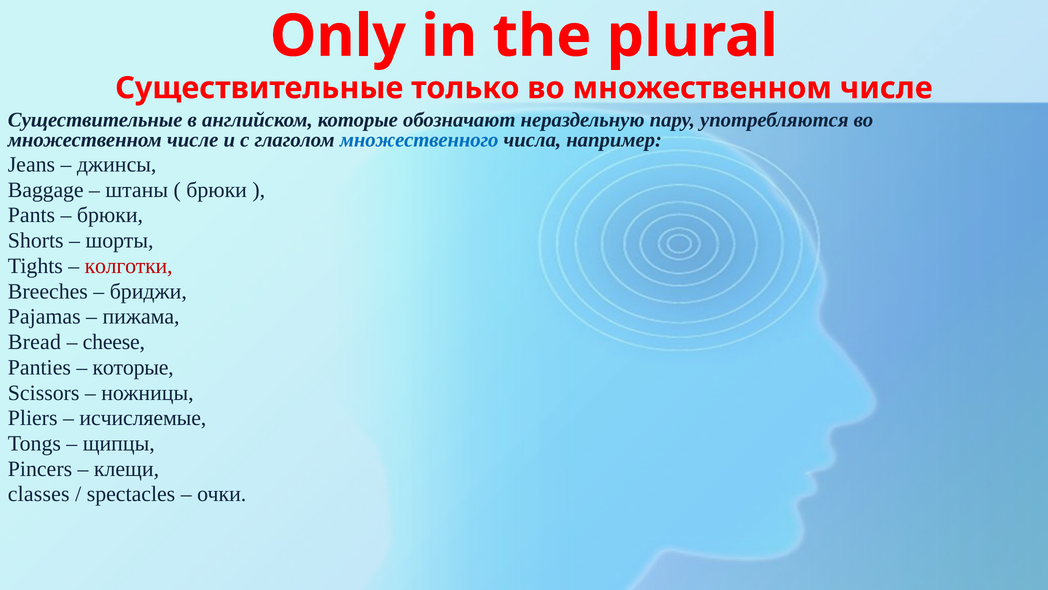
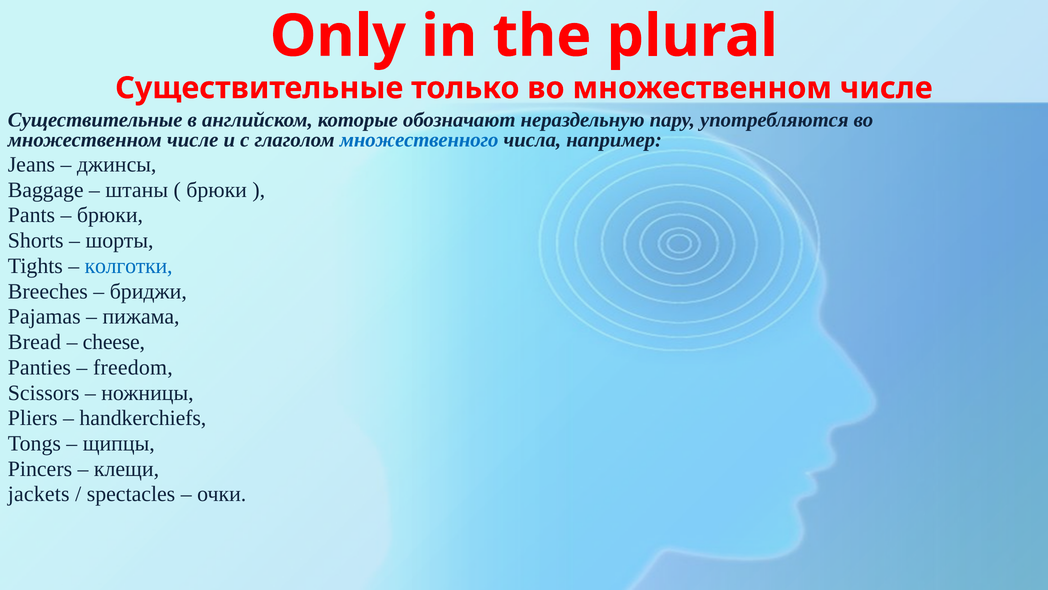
колготки colour: red -> blue
которые at (133, 367): которые -> freedom
исчисляемые: исчисляемые -> handkerchiefs
classes: classes -> jackets
